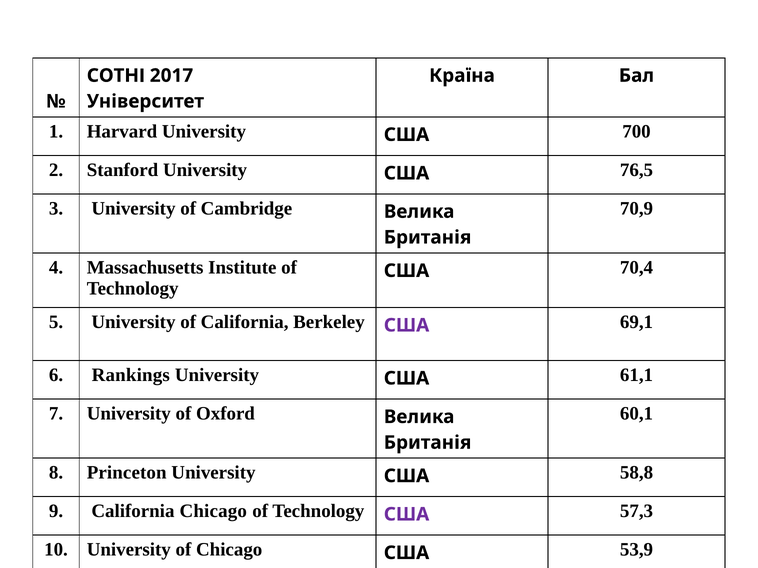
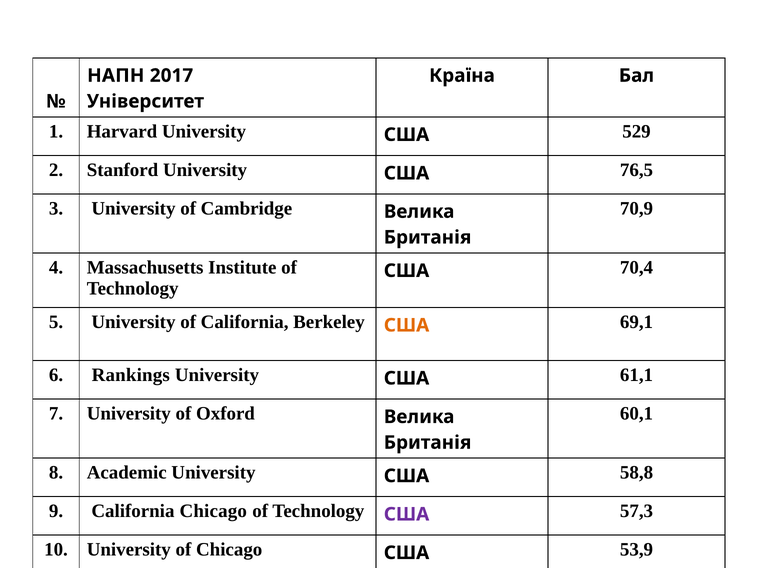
СОТНІ: СОТНІ -> НАПН
700: 700 -> 529
США at (407, 326) colour: purple -> orange
Princeton: Princeton -> Academic
